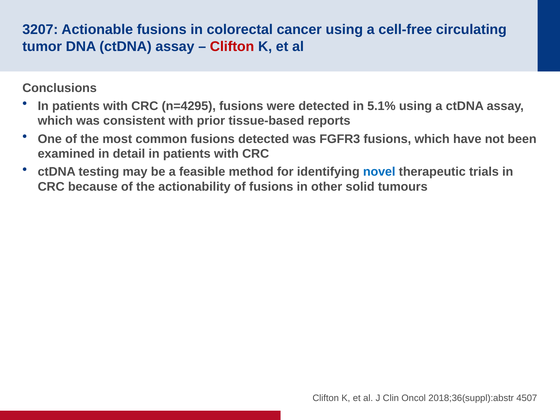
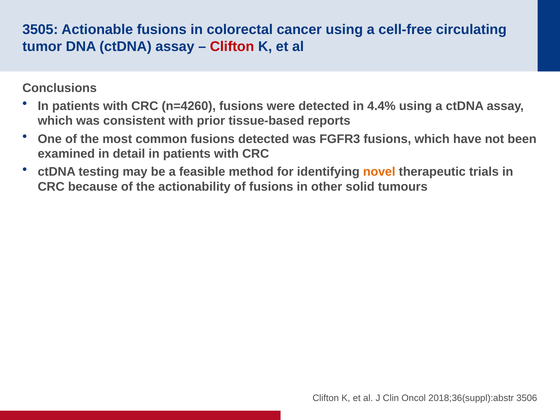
3207: 3207 -> 3505
n=4295: n=4295 -> n=4260
5.1%: 5.1% -> 4.4%
novel colour: blue -> orange
4507: 4507 -> 3506
